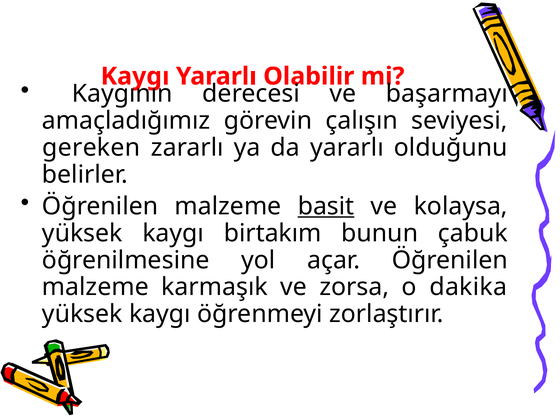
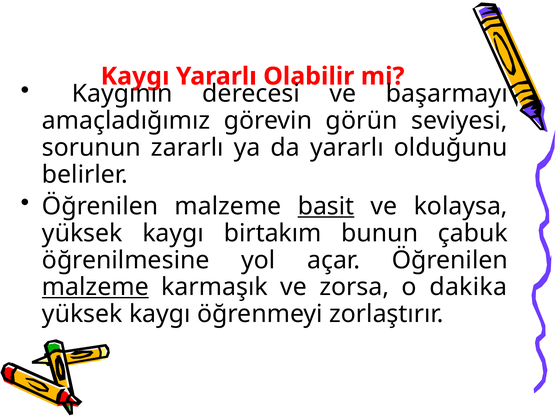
çalışın: çalışın -> görün
gereken: gereken -> sorunun
malzeme at (95, 287) underline: none -> present
